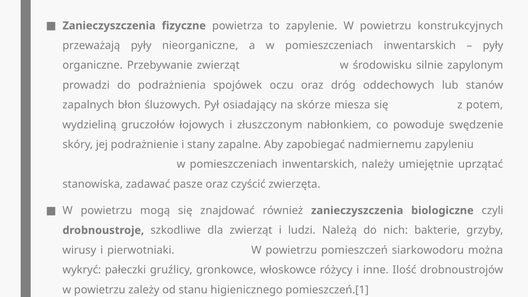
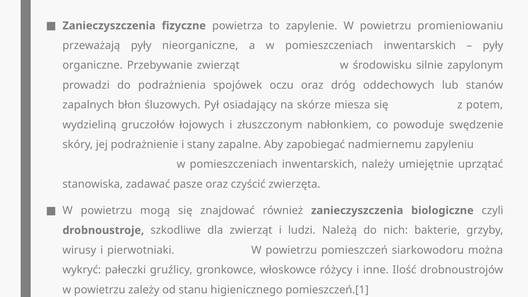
konstrukcyjnych: konstrukcyjnych -> promieniowaniu
